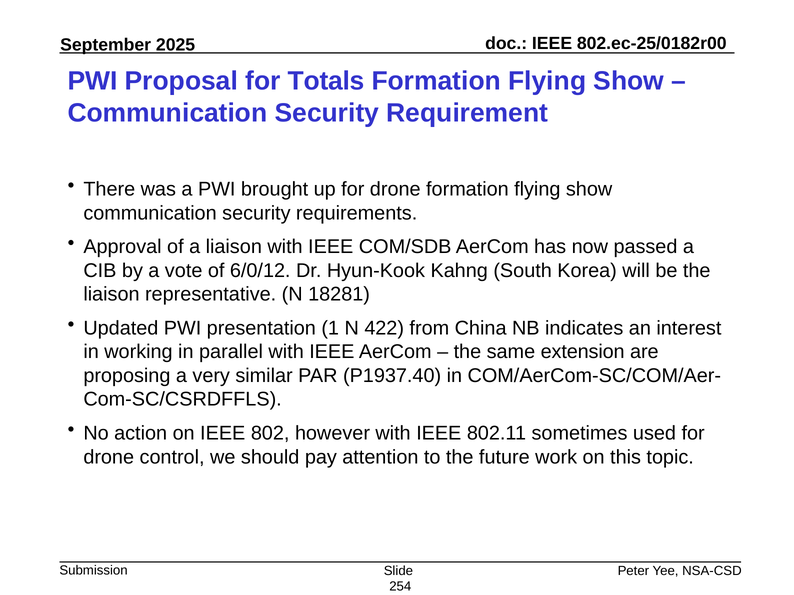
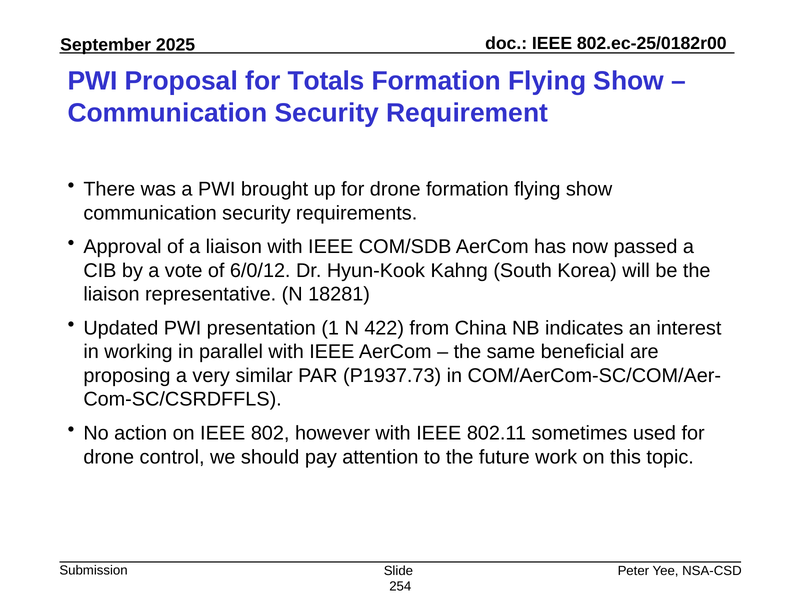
extension: extension -> beneficial
P1937.40: P1937.40 -> P1937.73
